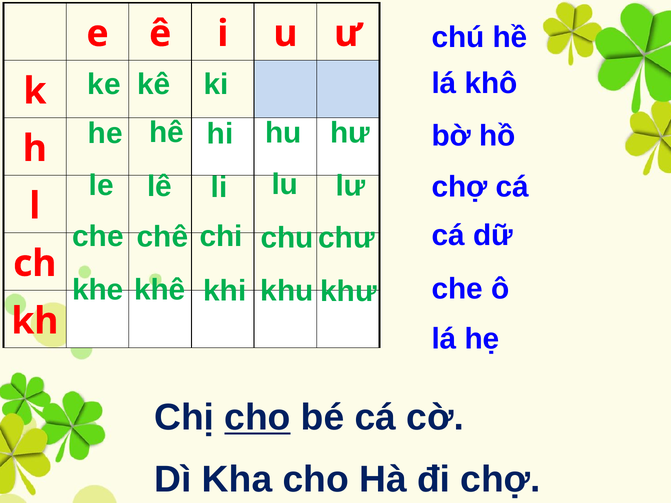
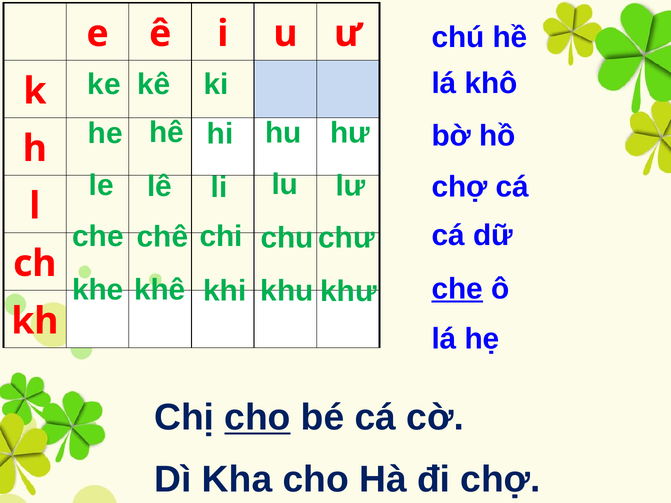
che at (457, 289) underline: none -> present
